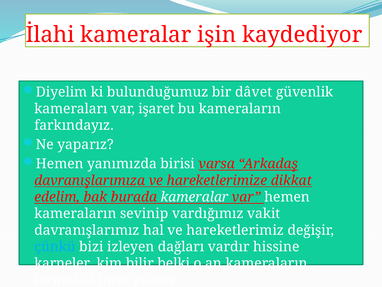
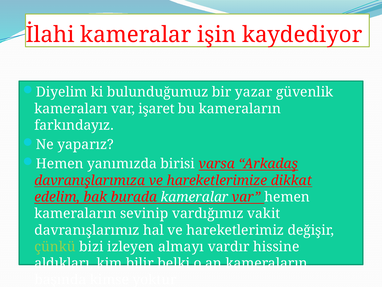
dâvet: dâvet -> yazar
çünkü colour: light blue -> light green
dağları: dağları -> almayı
karneler: karneler -> aldıkları
